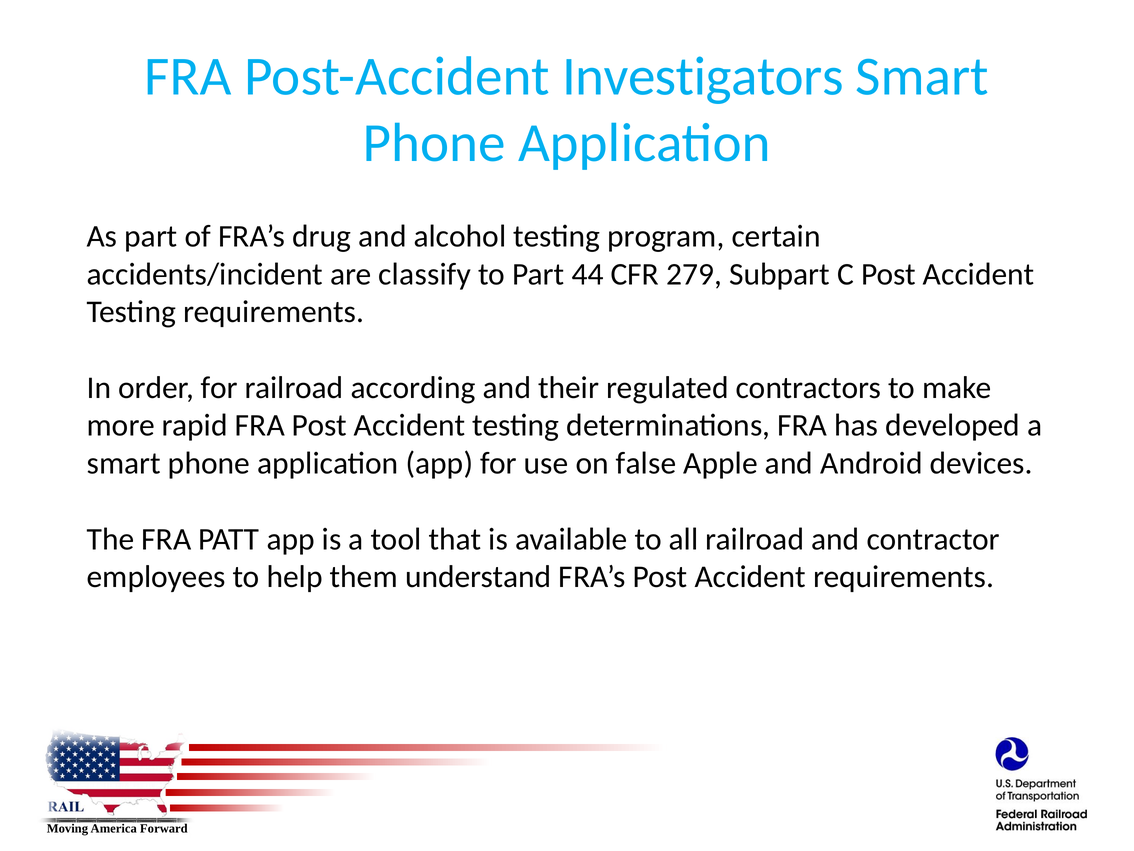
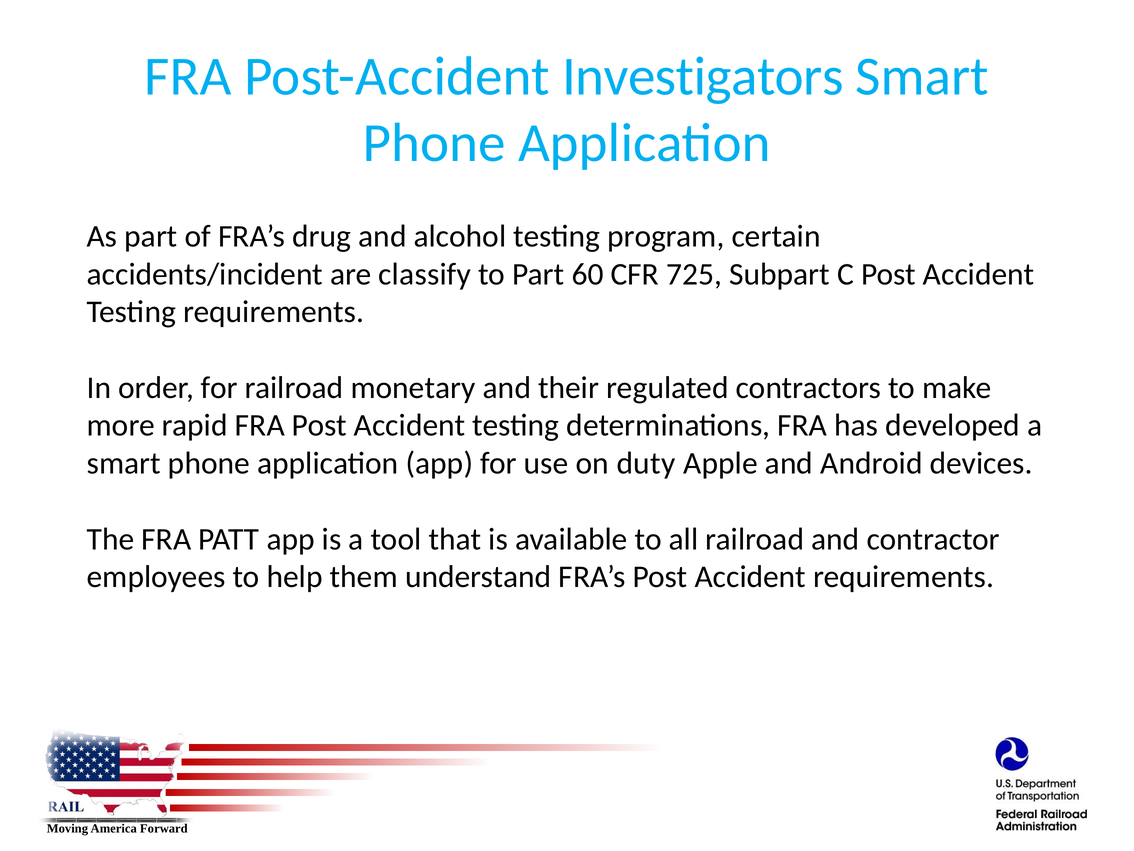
44: 44 -> 60
279: 279 -> 725
according: according -> monetary
false: false -> duty
